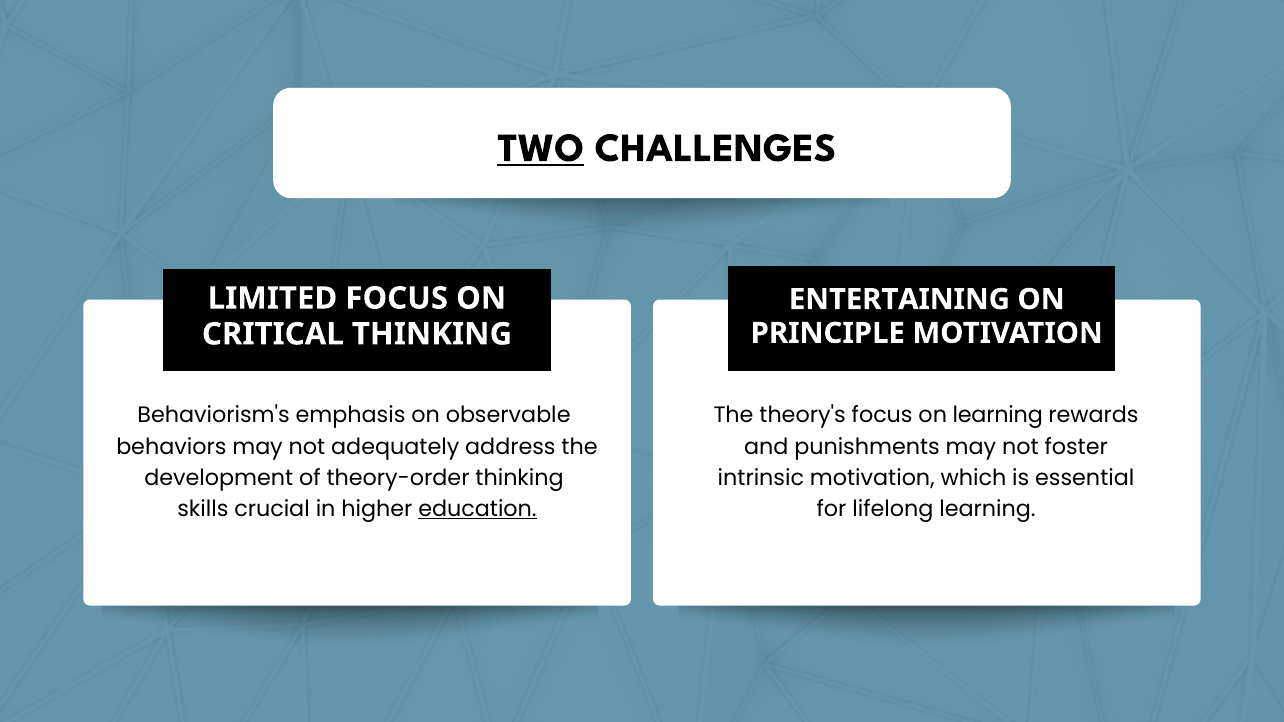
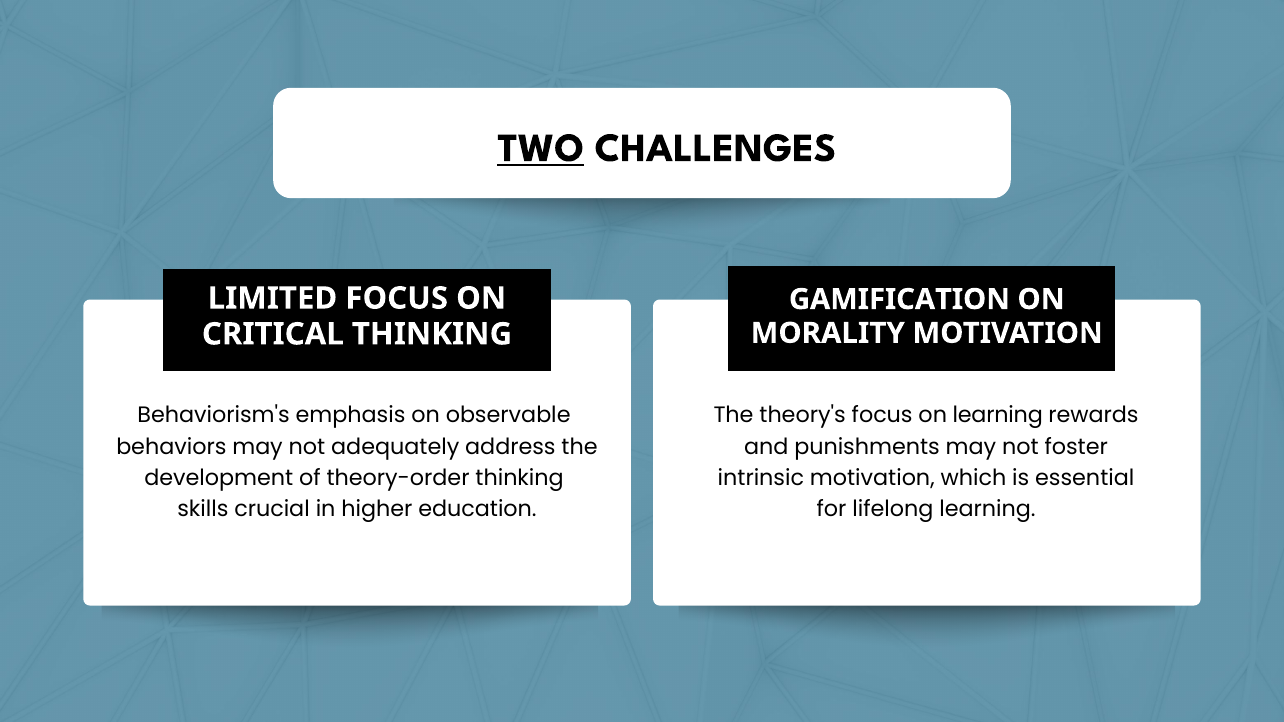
ENTERTAINING: ENTERTAINING -> GAMIFICATION
PRINCIPLE: PRINCIPLE -> MORALITY
education underline: present -> none
